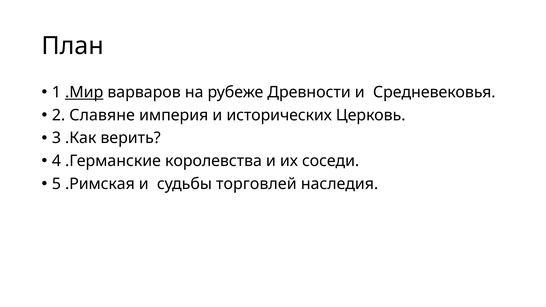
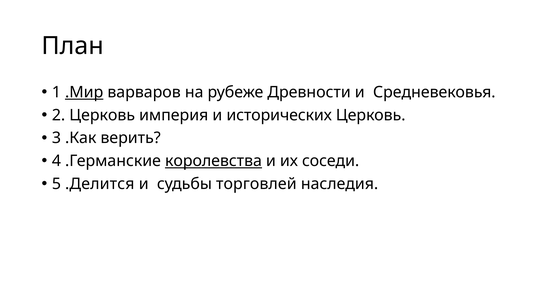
2 Славяне: Славяне -> Церковь
королевства underline: none -> present
.Римская: .Римская -> .Делится
